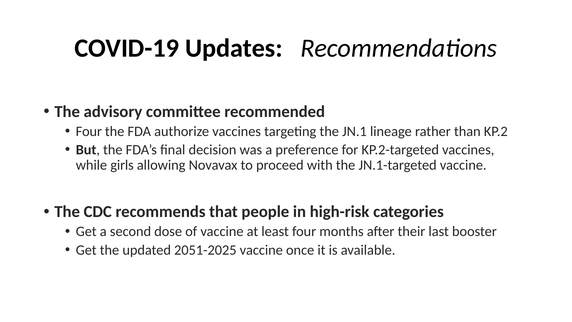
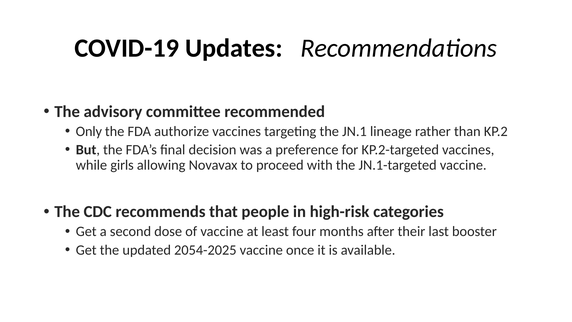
Four at (89, 131): Four -> Only
2051-2025: 2051-2025 -> 2054-2025
